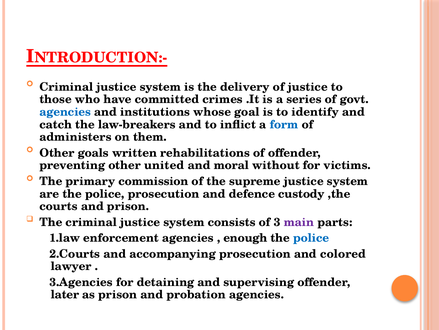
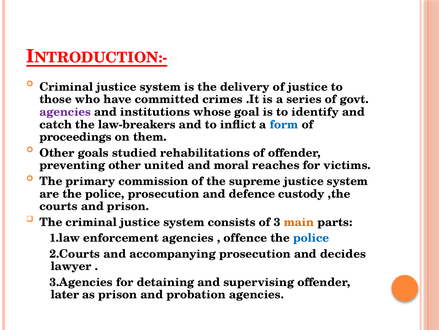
agencies at (65, 112) colour: blue -> purple
administers: administers -> proceedings
written: written -> studied
without: without -> reaches
main colour: purple -> orange
enough: enough -> offence
colored: colored -> decides
